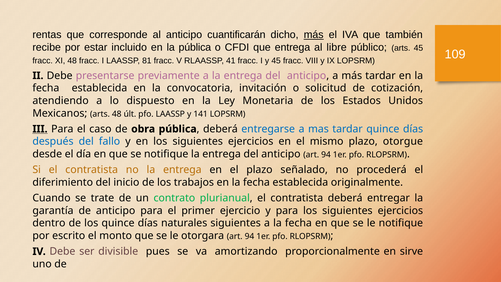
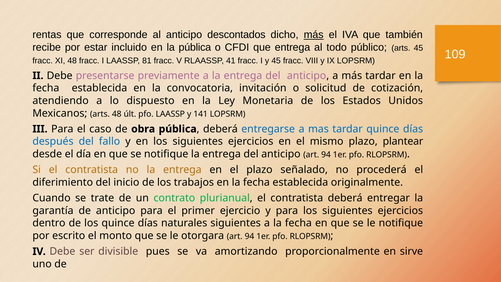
cuantificarán: cuantificarán -> descontados
libre: libre -> todo
III underline: present -> none
otorgue: otorgue -> plantear
